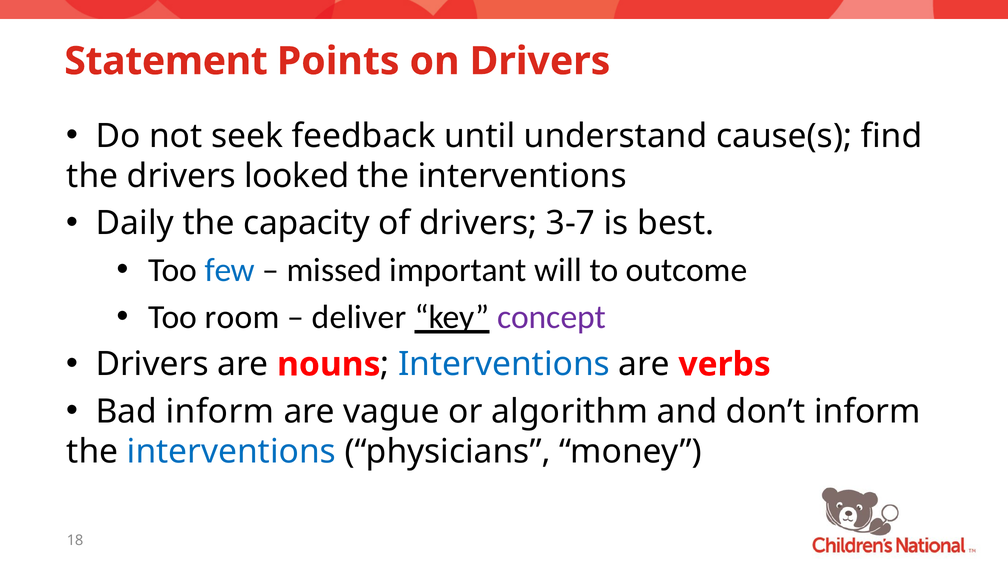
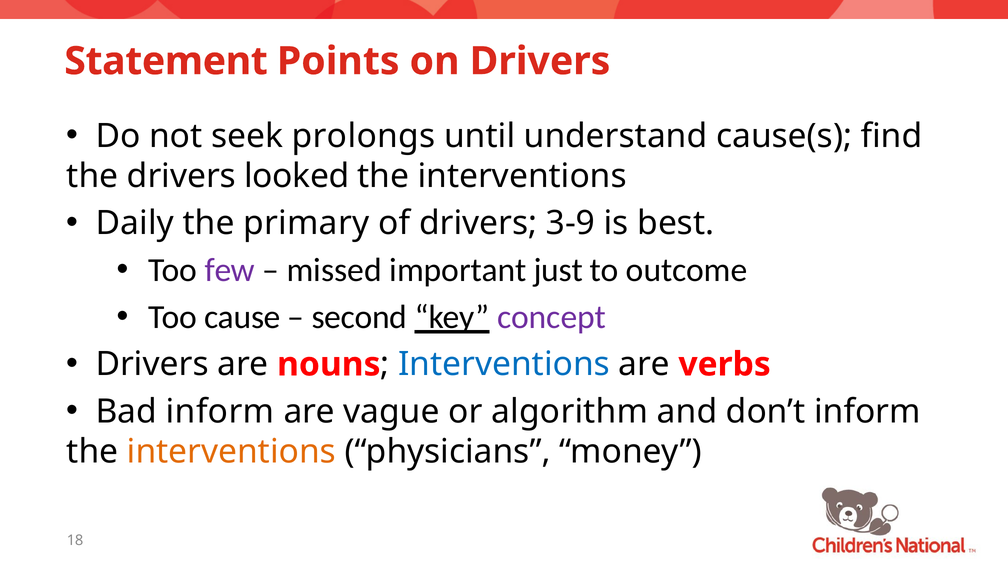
feedback: feedback -> prolongs
capacity: capacity -> primary
3-7: 3-7 -> 3-9
few colour: blue -> purple
will: will -> just
room: room -> cause
deliver: deliver -> second
interventions at (231, 452) colour: blue -> orange
